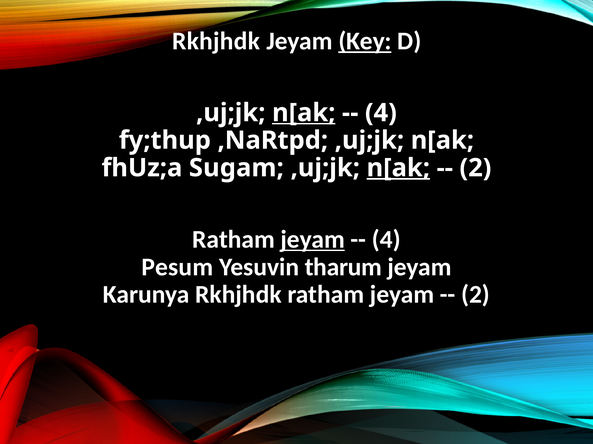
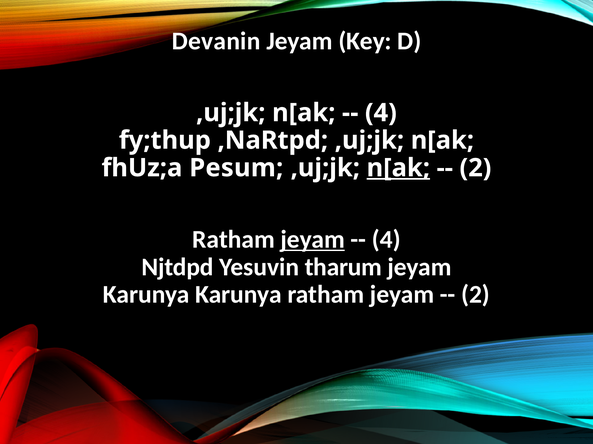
Rkhjhdk at (216, 41): Rkhjhdk -> Devanin
Key underline: present -> none
n[ak at (304, 113) underline: present -> none
Sugam: Sugam -> Pesum
Pesum: Pesum -> Njtdpd
Karunya Rkhjhdk: Rkhjhdk -> Karunya
